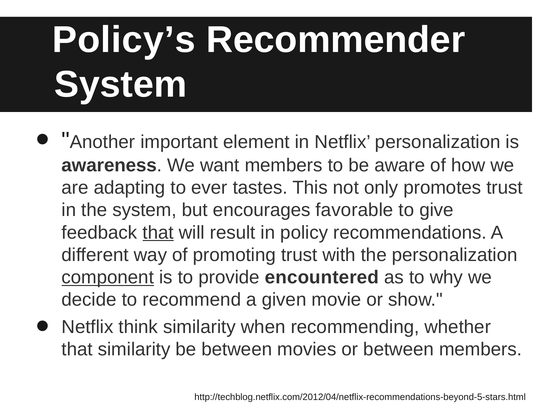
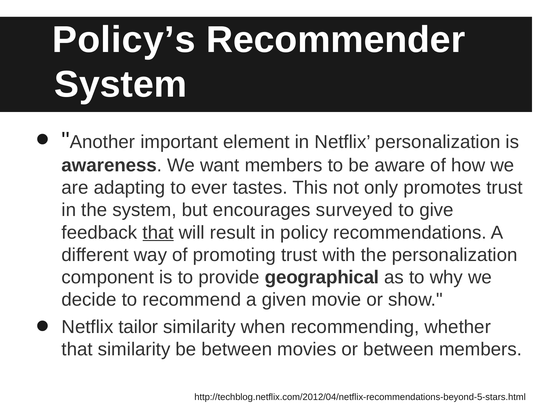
favorable: favorable -> surveyed
component underline: present -> none
encountered: encountered -> geographical
think: think -> tailor
